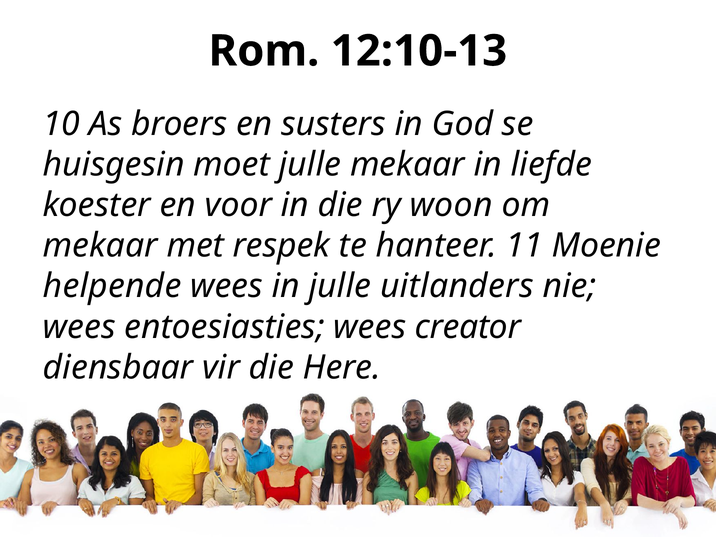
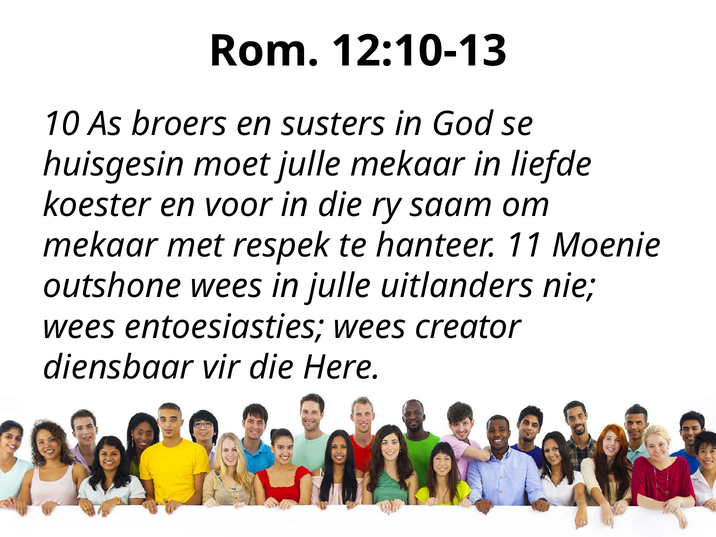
woon: woon -> saam
helpende: helpende -> outshone
